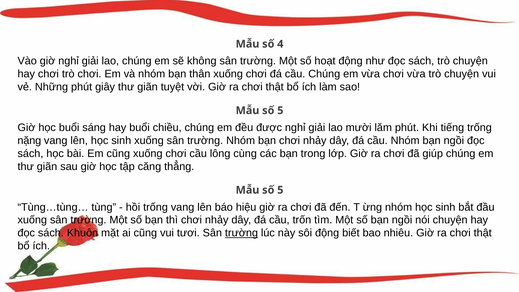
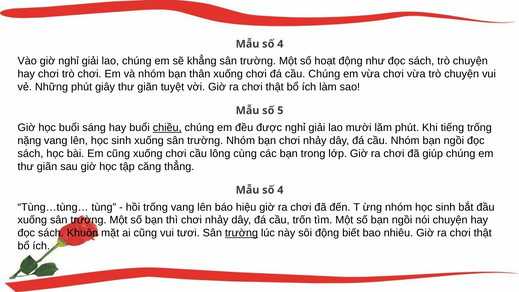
không: không -> khẳng
chiều underline: none -> present
5 at (280, 190): 5 -> 4
